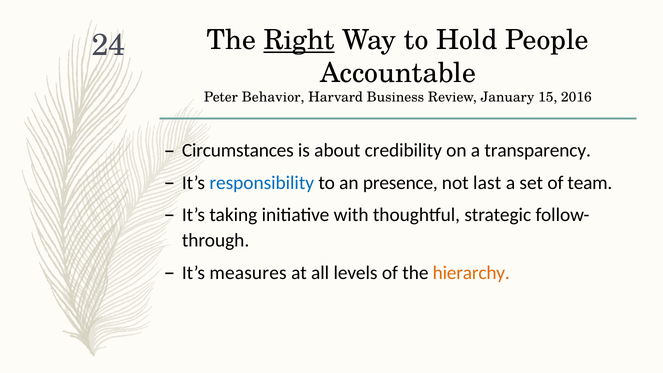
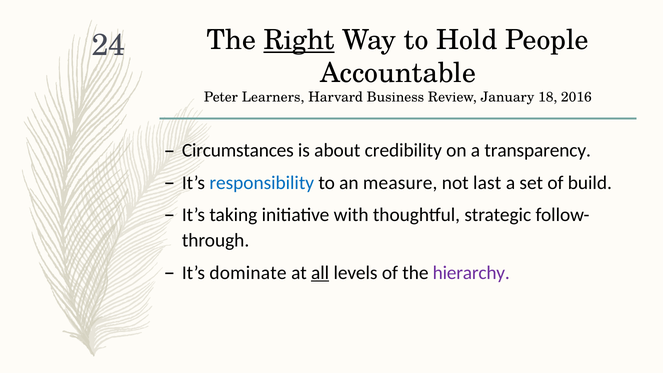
Behavior: Behavior -> Learners
15: 15 -> 18
presence: presence -> measure
team: team -> build
measures: measures -> dominate
all underline: none -> present
hierarchy colour: orange -> purple
